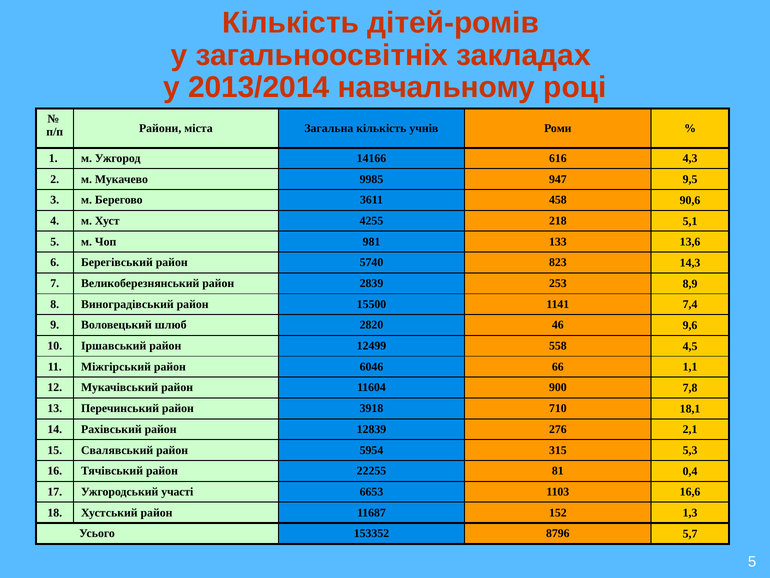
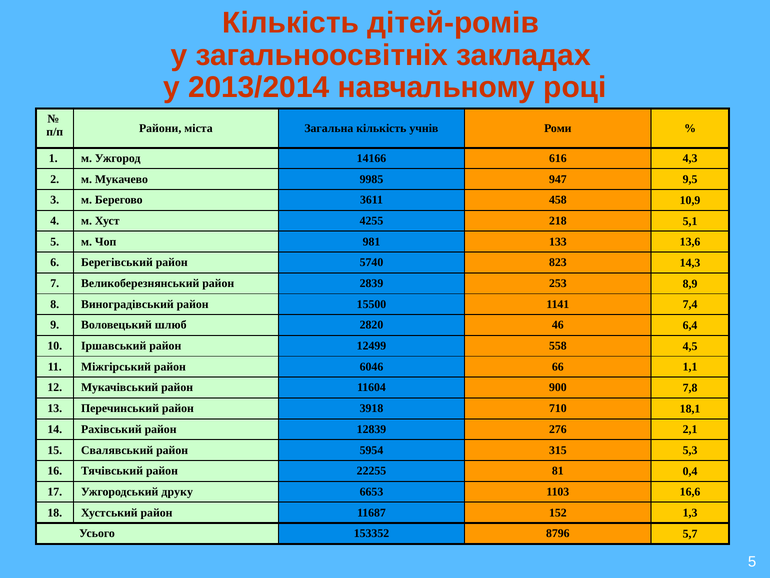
90,6: 90,6 -> 10,9
9,6: 9,6 -> 6,4
участі: участі -> друку
